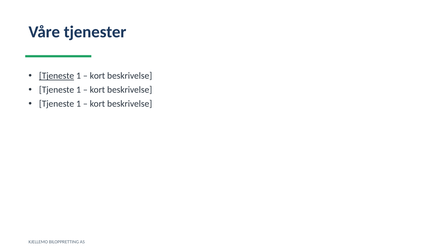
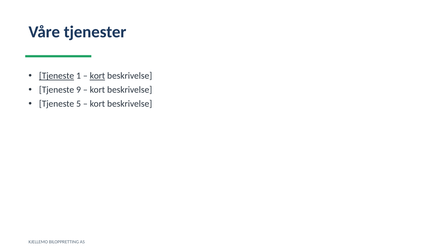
kort at (97, 76) underline: none -> present
1 at (79, 90): 1 -> 9
1 at (79, 104): 1 -> 5
